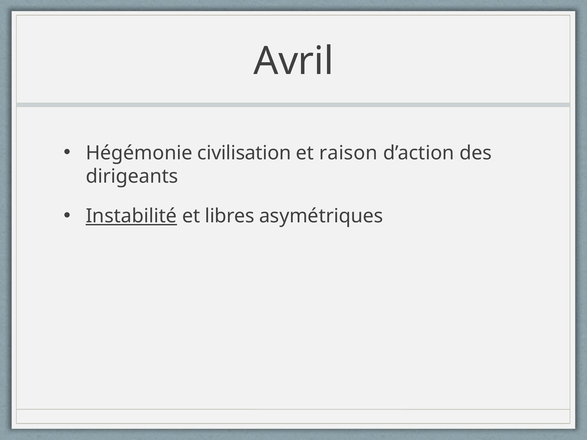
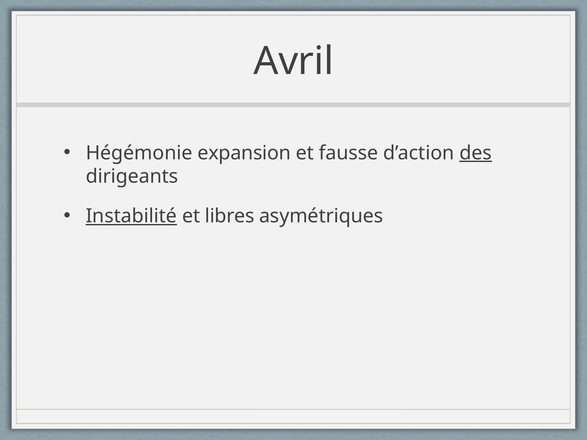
civilisation: civilisation -> expansion
raison: raison -> fausse
des underline: none -> present
